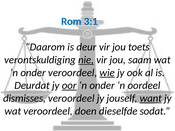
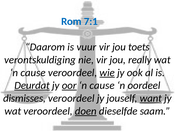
3:1: 3:1 -> 7:1
deur: deur -> vuur
nie underline: present -> none
saam: saam -> really
onder at (33, 73): onder -> cause
Deurdat underline: none -> present
onder at (102, 86): onder -> cause
doen underline: none -> present
sodat: sodat -> saam
